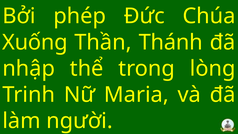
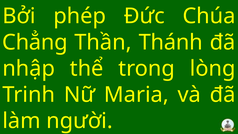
Xuống: Xuống -> Chẳng
